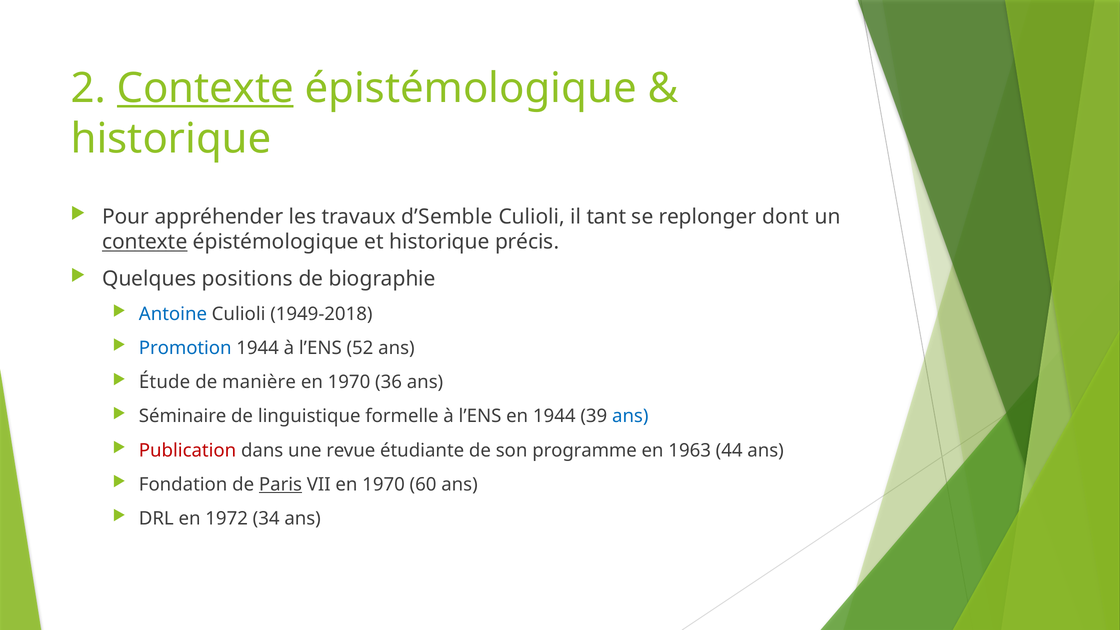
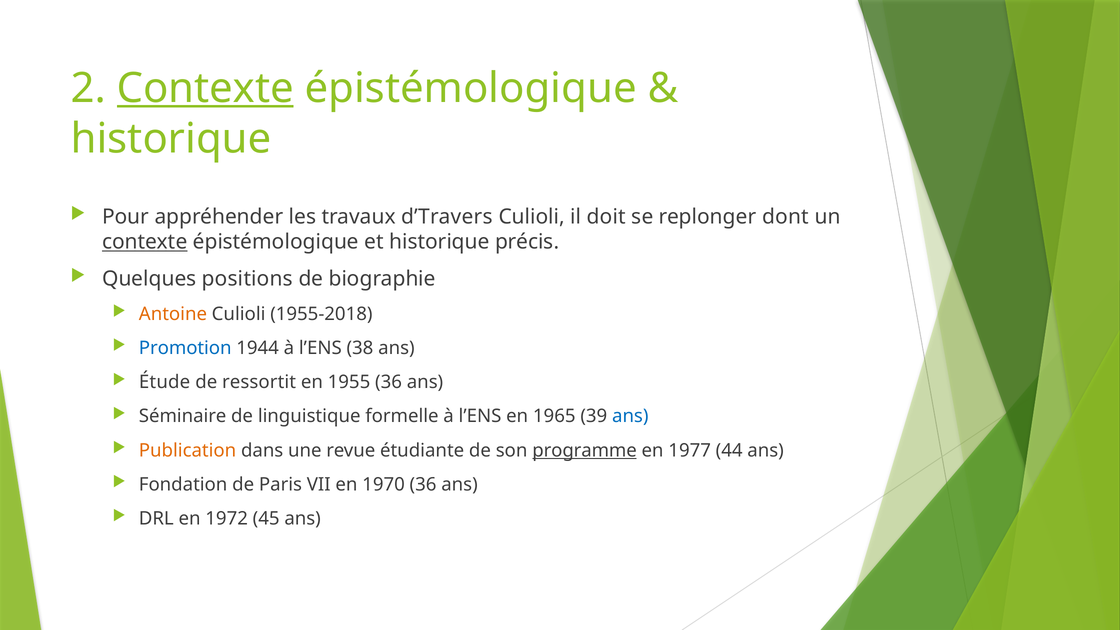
d’Semble: d’Semble -> d’Travers
tant: tant -> doit
Antoine colour: blue -> orange
1949-2018: 1949-2018 -> 1955-2018
52: 52 -> 38
manière: manière -> ressortit
1970 at (349, 382): 1970 -> 1955
en 1944: 1944 -> 1965
Publication colour: red -> orange
programme underline: none -> present
1963: 1963 -> 1977
Paris underline: present -> none
1970 60: 60 -> 36
34: 34 -> 45
